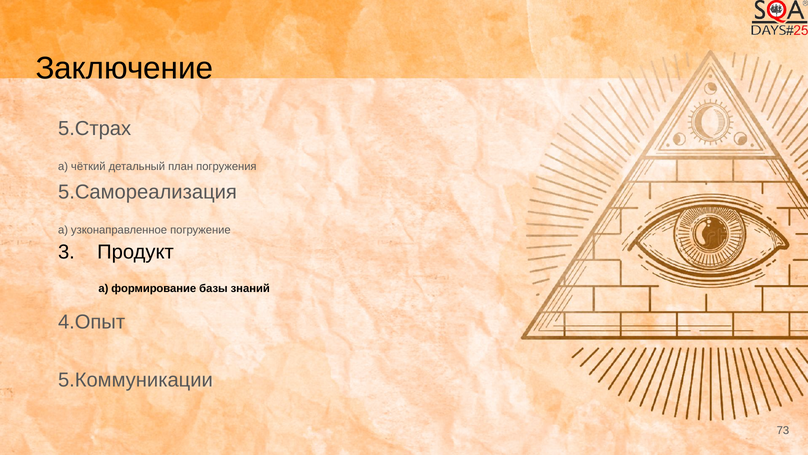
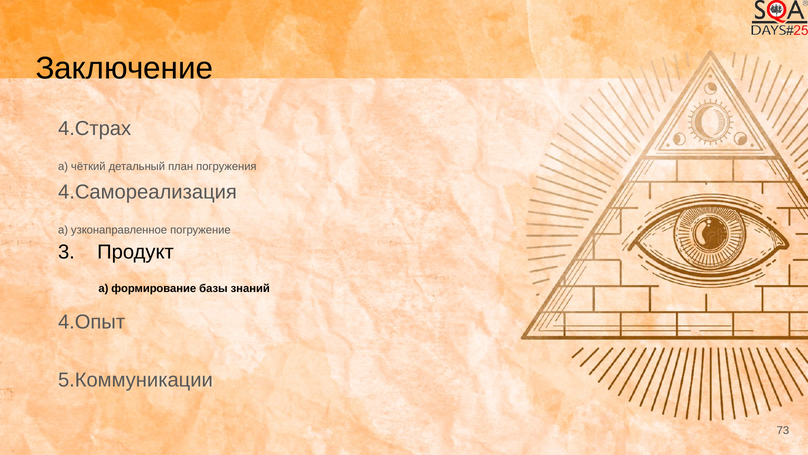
5.Страх: 5.Страх -> 4.Страх
5.Самореализация: 5.Самореализация -> 4.Самореализация
